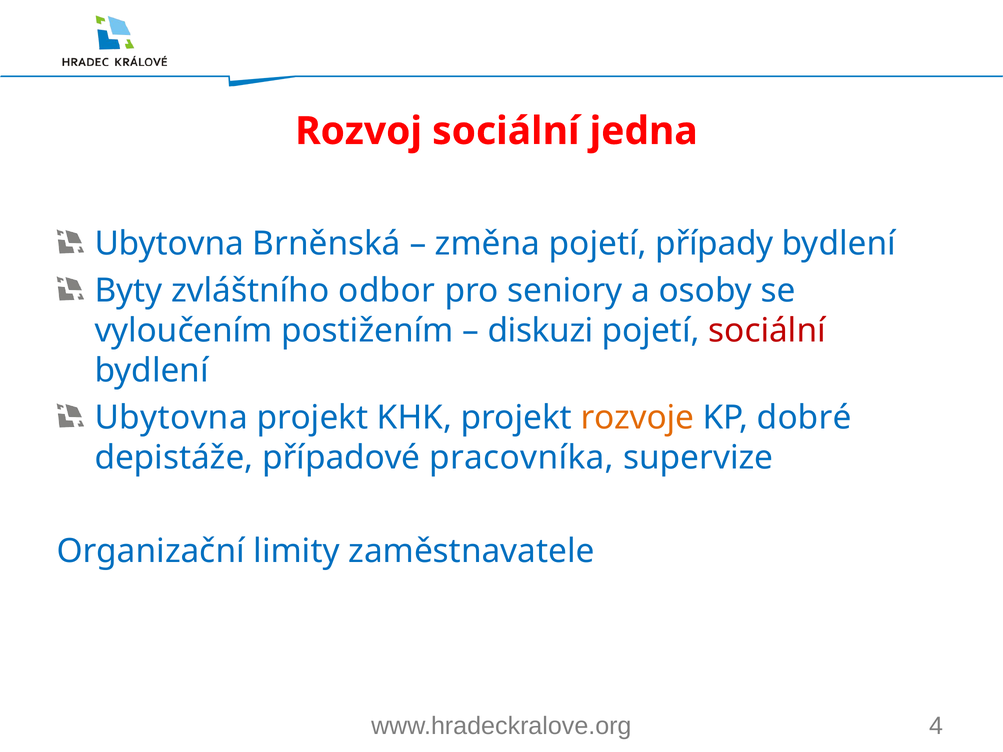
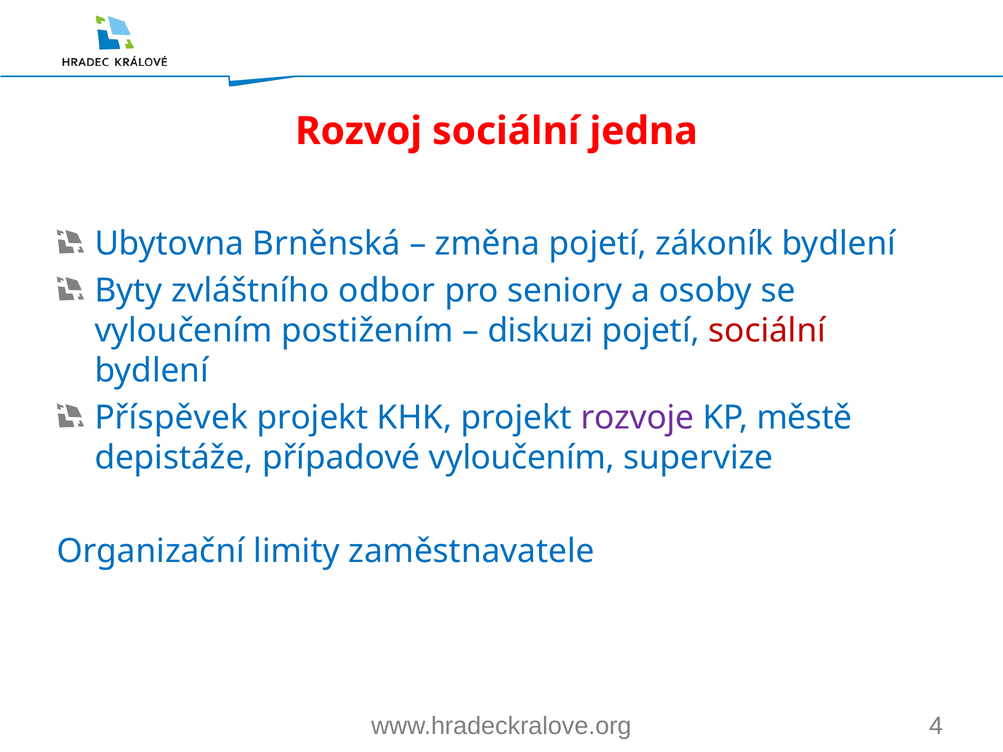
případy: případy -> zákoník
Ubytovna at (171, 418): Ubytovna -> Příspěvek
rozvoje colour: orange -> purple
dobré: dobré -> městě
případové pracovníka: pracovníka -> vyloučením
